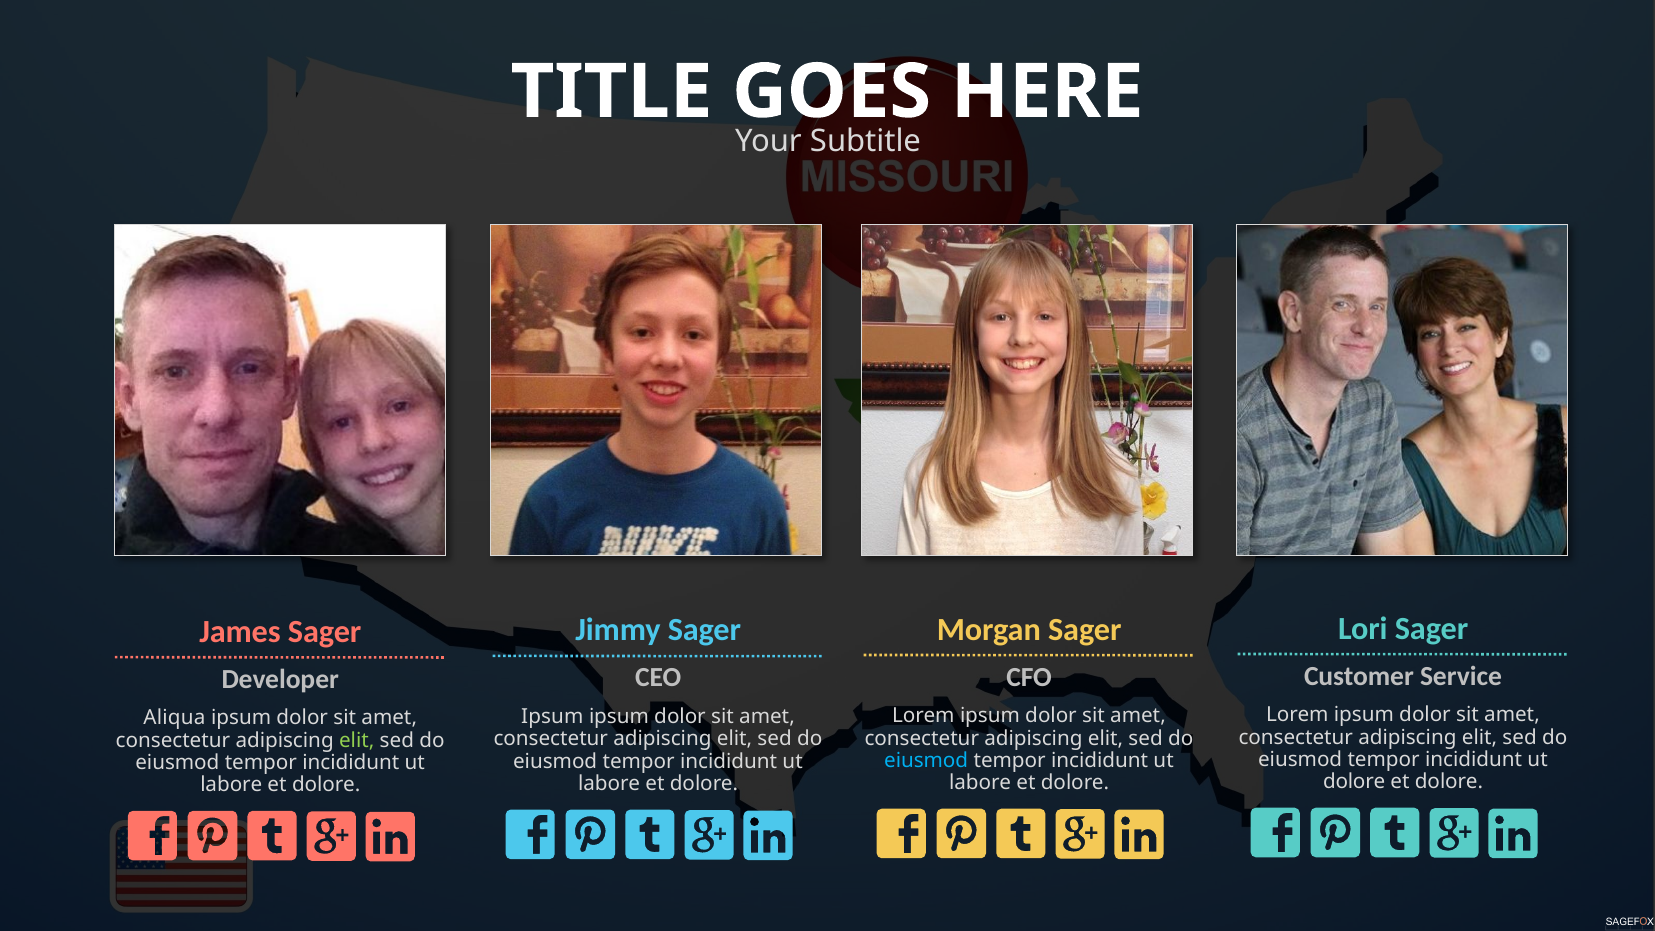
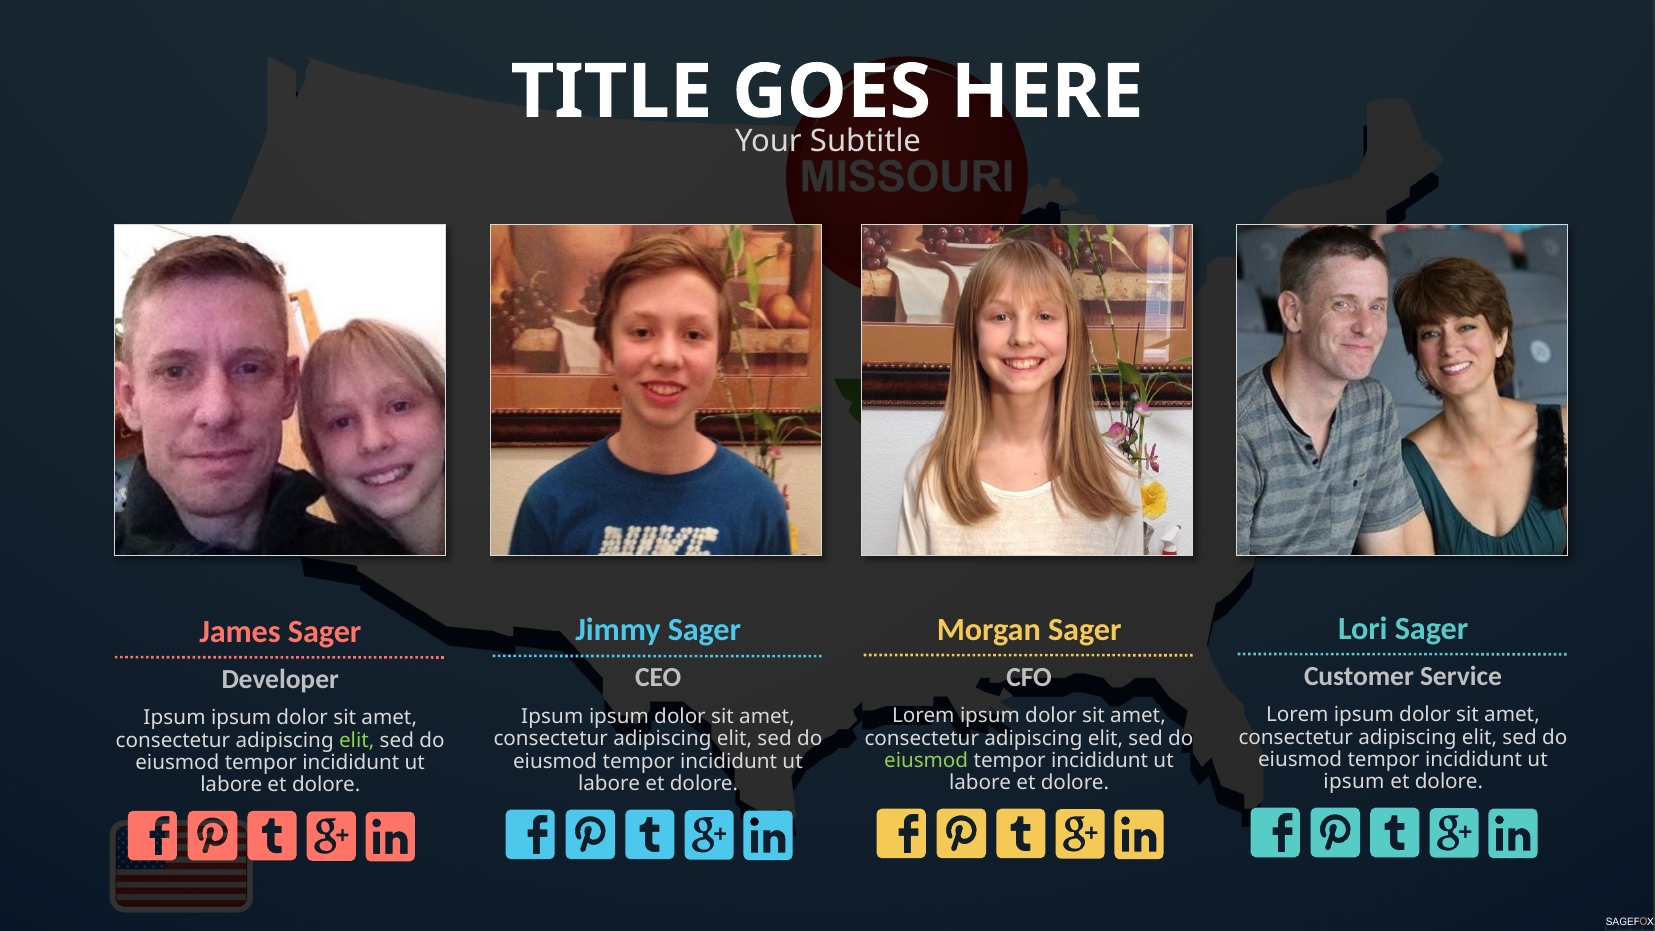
Aliqua at (174, 718): Aliqua -> Ipsum
eiusmod at (926, 760) colour: light blue -> light green
dolore at (1354, 782): dolore -> ipsum
